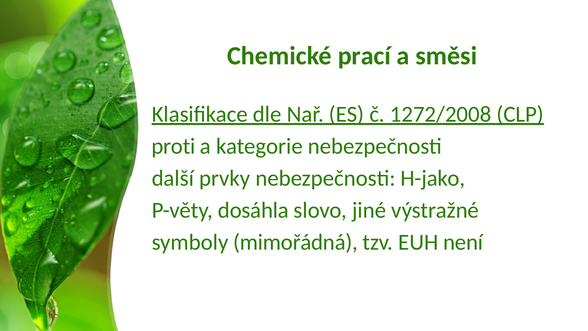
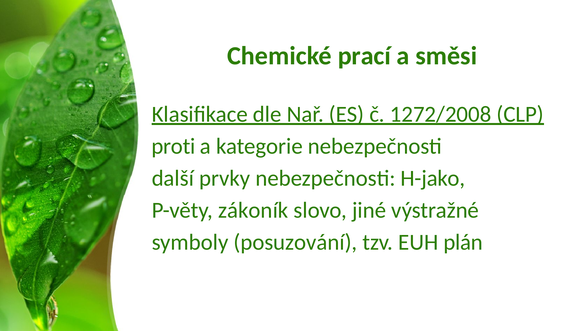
dosáhla: dosáhla -> zákoník
mimořádná: mimořádná -> posuzování
není: není -> plán
